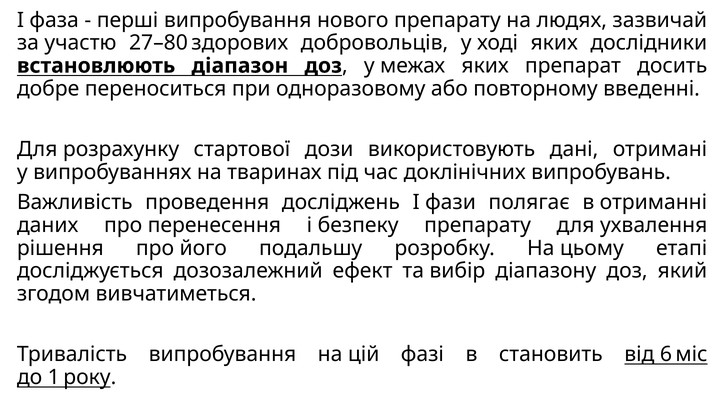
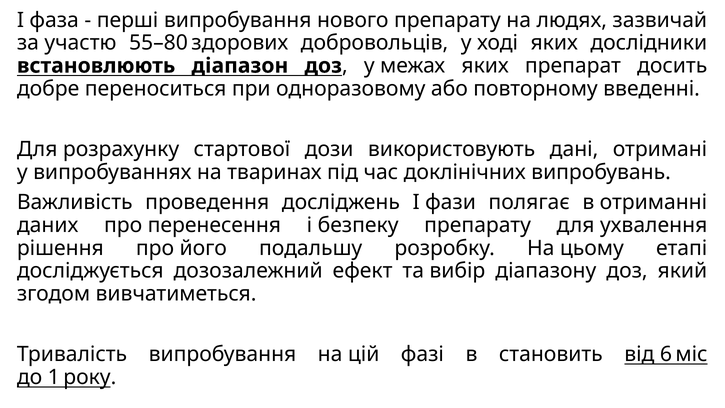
27–80: 27–80 -> 55–80
